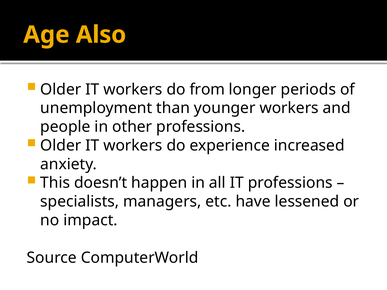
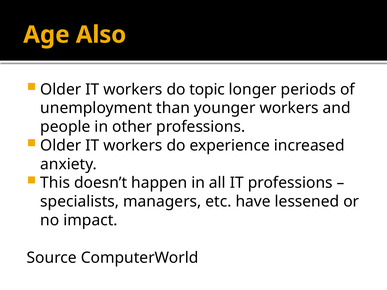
from: from -> topic
